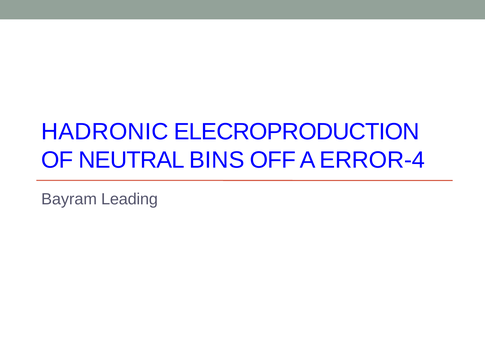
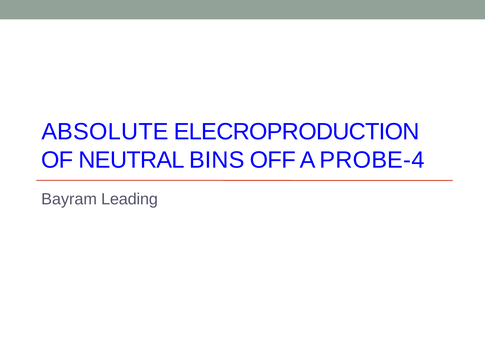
HADRONIC: HADRONIC -> ABSOLUTE
ERROR-4: ERROR-4 -> PROBE-4
